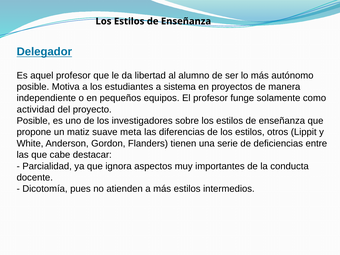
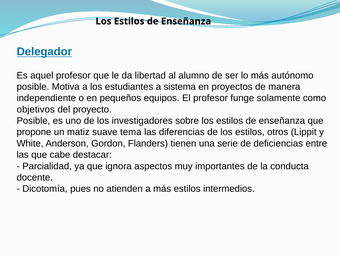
actividad: actividad -> objetivos
meta: meta -> tema
